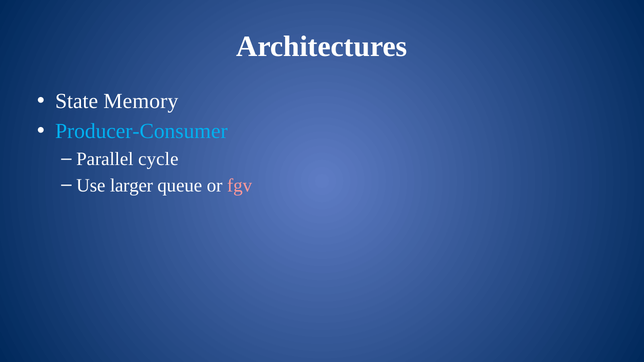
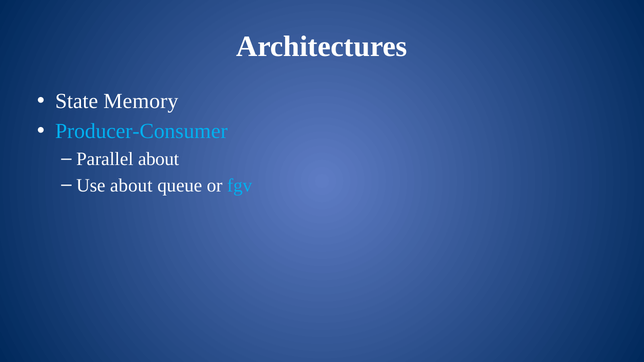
Parallel cycle: cycle -> about
Use larger: larger -> about
fgv colour: pink -> light blue
